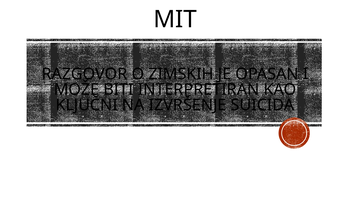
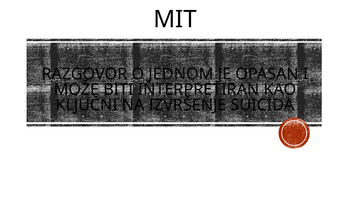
ZIMSKIH: ZIMSKIH -> JEDNOM
